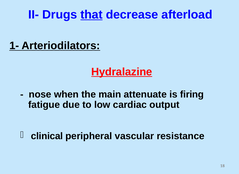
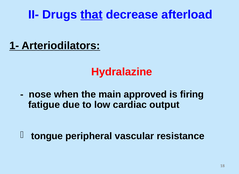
Hydralazine underline: present -> none
attenuate: attenuate -> approved
clinical: clinical -> tongue
